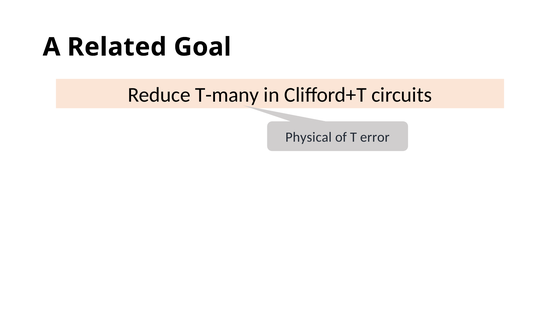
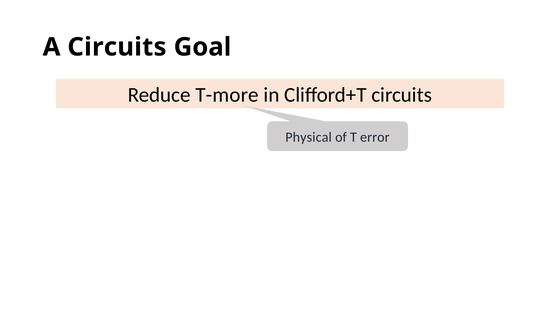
A Related: Related -> Circuits
T-many: T-many -> T-more
